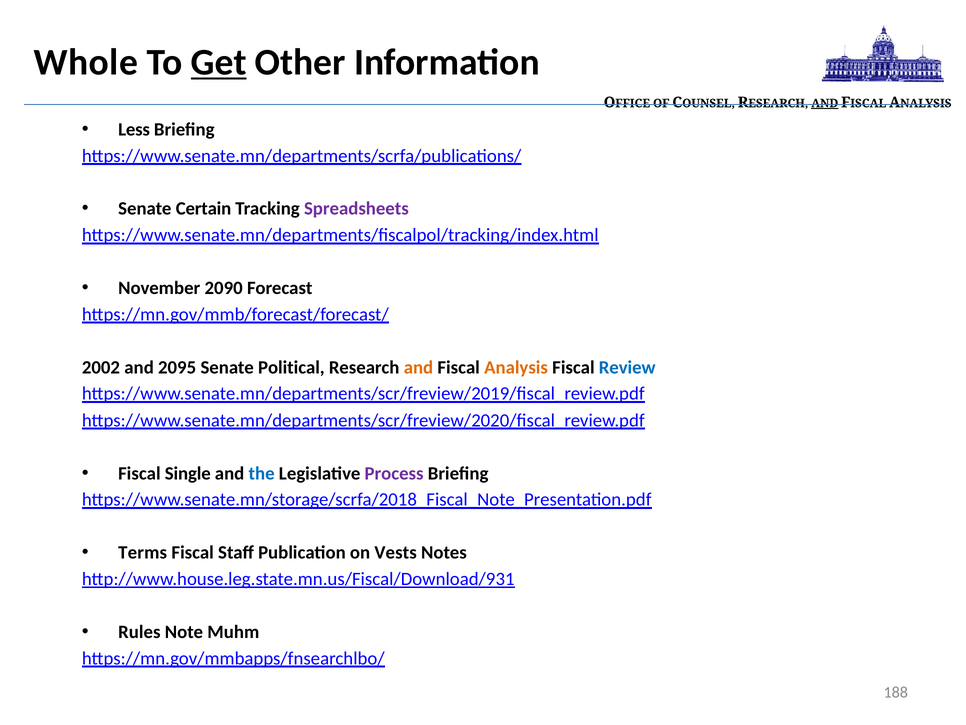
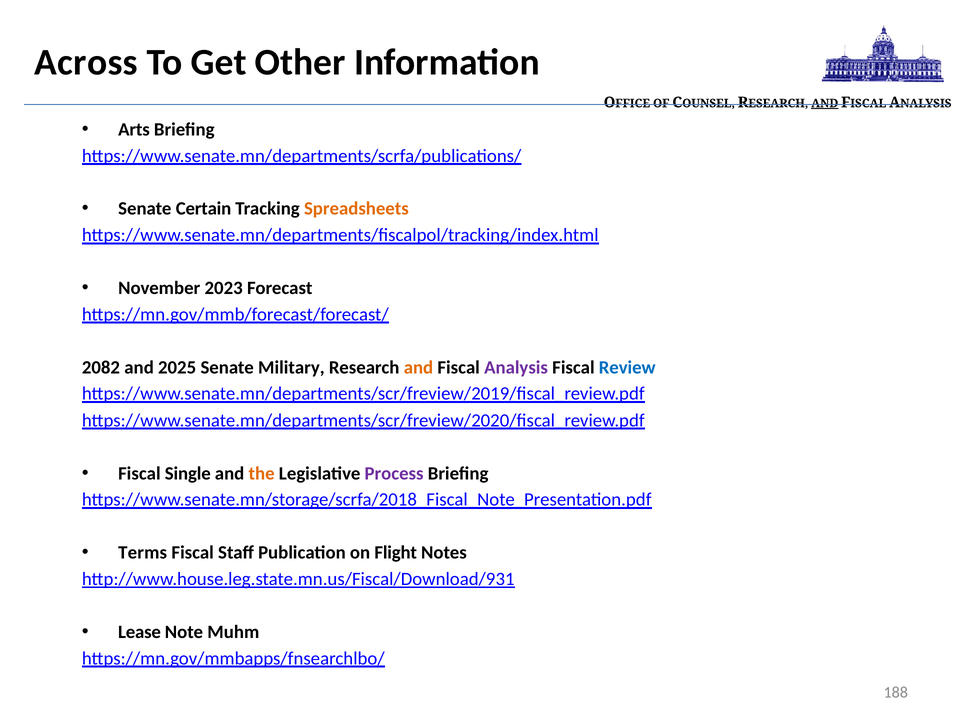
Whole: Whole -> Across
Get underline: present -> none
Less: Less -> Arts
Spreadsheets colour: purple -> orange
2090: 2090 -> 2023
2002: 2002 -> 2082
2095: 2095 -> 2025
Political: Political -> Military
Analysis at (516, 367) colour: orange -> purple
the colour: blue -> orange
Vests: Vests -> Flight
Rules: Rules -> Lease
